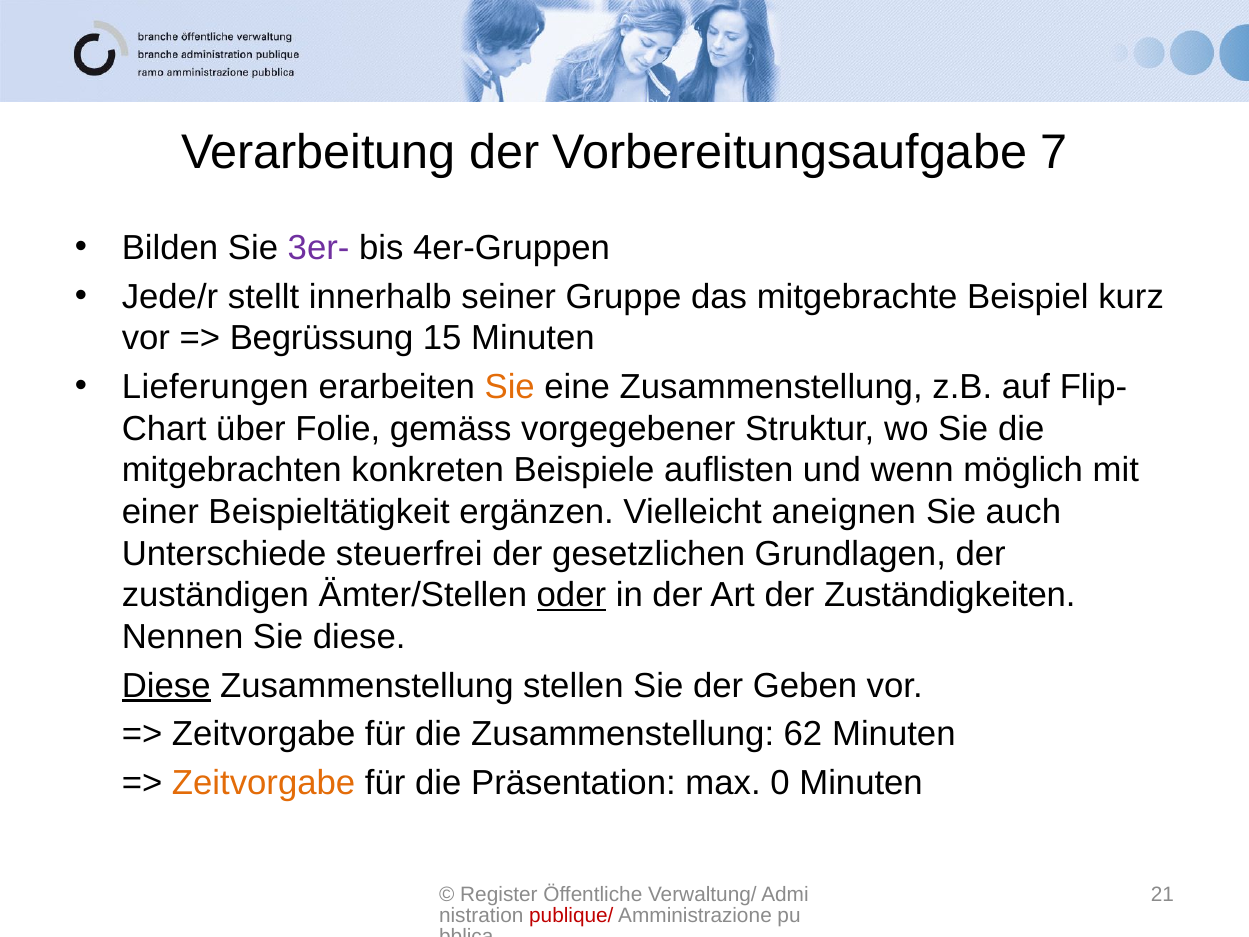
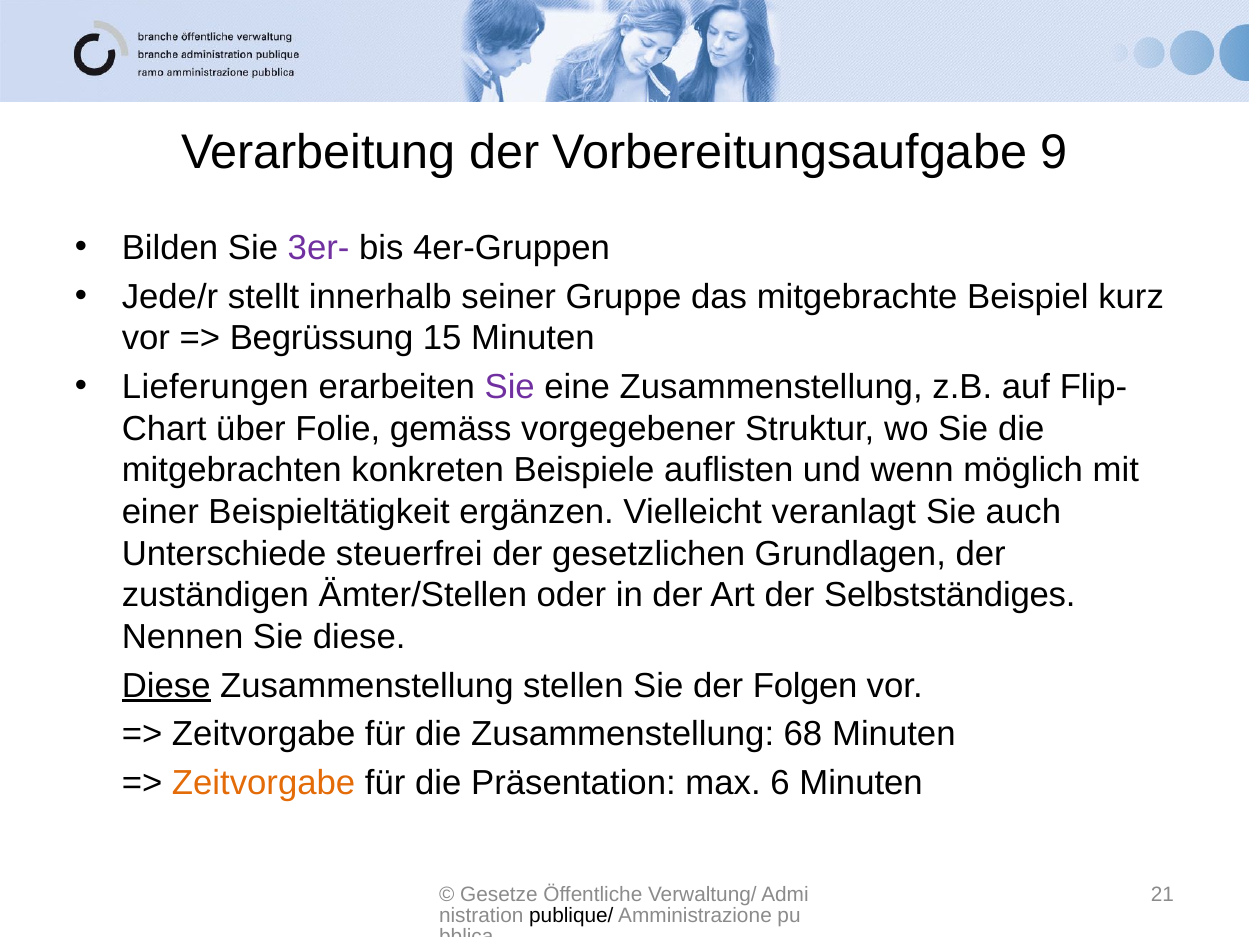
7: 7 -> 9
Sie at (510, 387) colour: orange -> purple
aneignen: aneignen -> veranlagt
oder underline: present -> none
Zuständigkeiten: Zuständigkeiten -> Selbstständiges
Geben: Geben -> Folgen
62: 62 -> 68
0: 0 -> 6
Register: Register -> Gesetze
publique/ colour: red -> black
